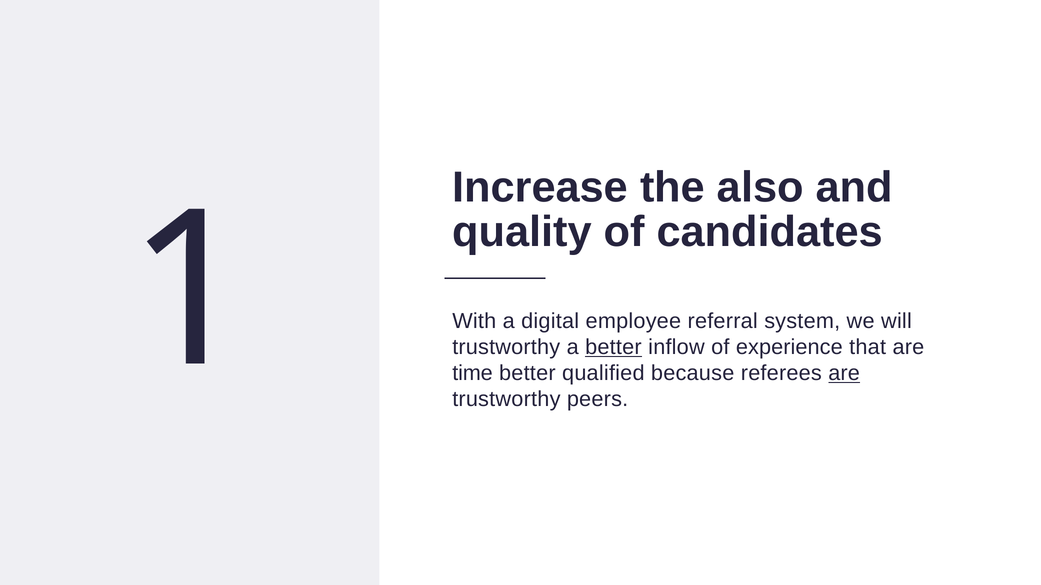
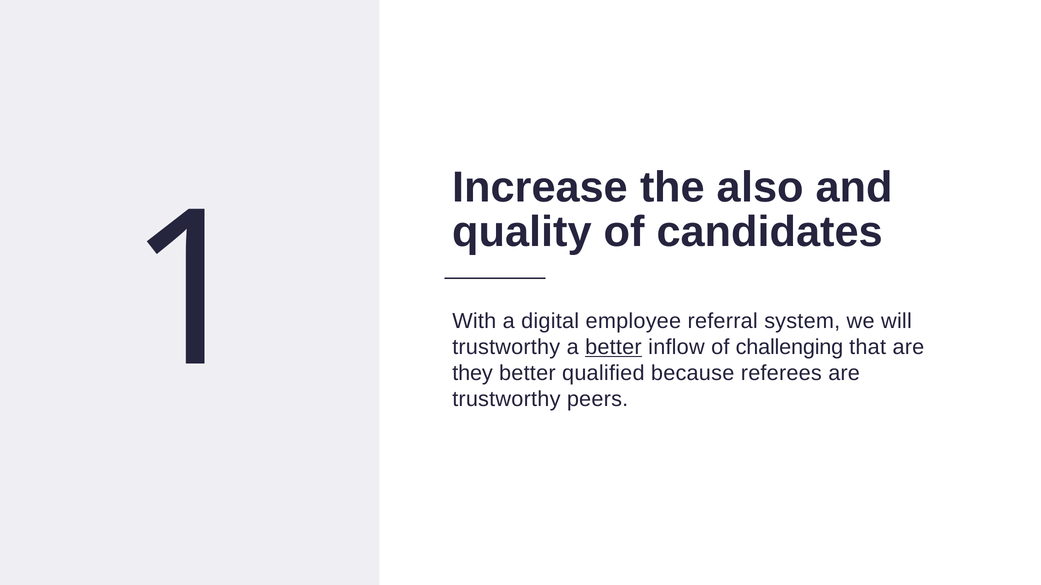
experience: experience -> challenging
time: time -> they
are at (844, 374) underline: present -> none
